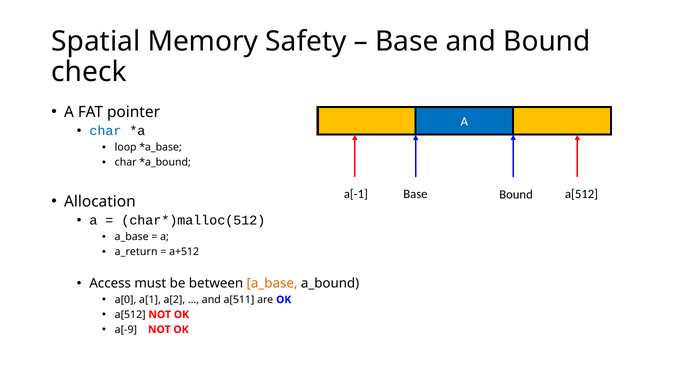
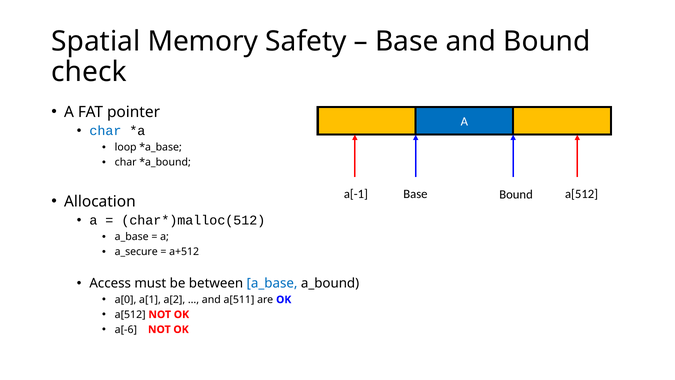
a_return: a_return -> a_secure
a_base at (272, 283) colour: orange -> blue
a[-9: a[-9 -> a[-6
